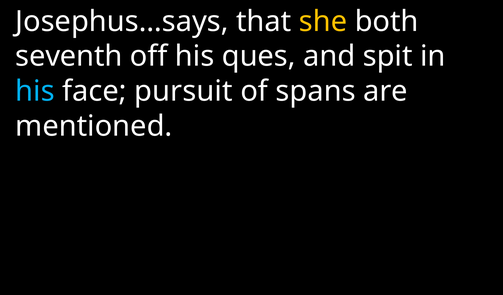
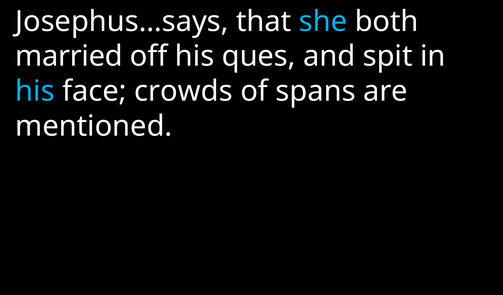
she colour: yellow -> light blue
seventh: seventh -> married
pursuit: pursuit -> crowds
